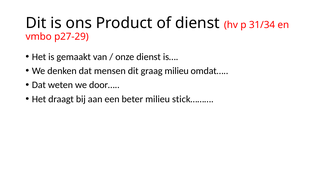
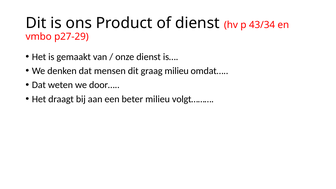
31/34: 31/34 -> 43/34
stick………: stick……… -> volgt………
